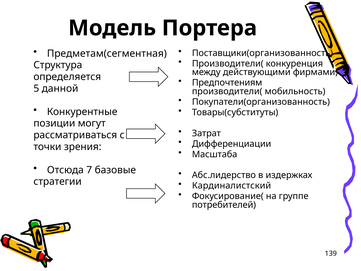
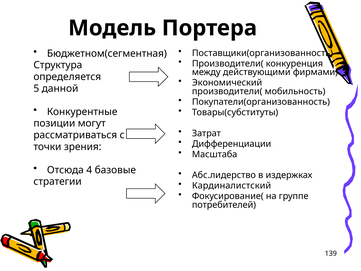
Предметам(сегментная: Предметам(сегментная -> Бюджетном(сегментная
Предпочтениям: Предпочтениям -> Экономический
7: 7 -> 4
